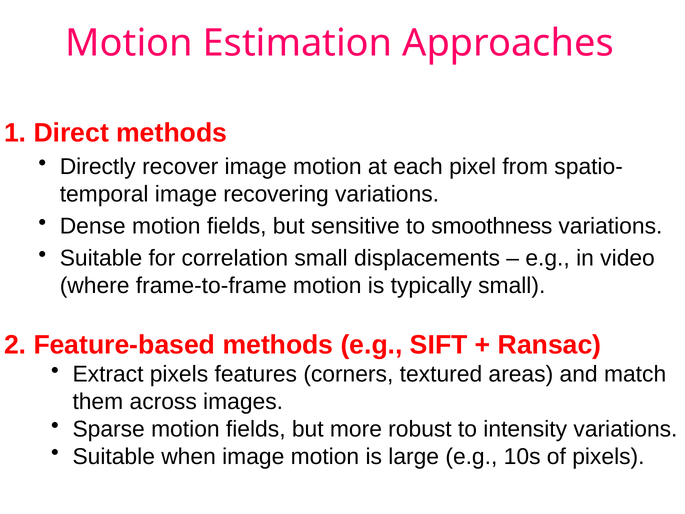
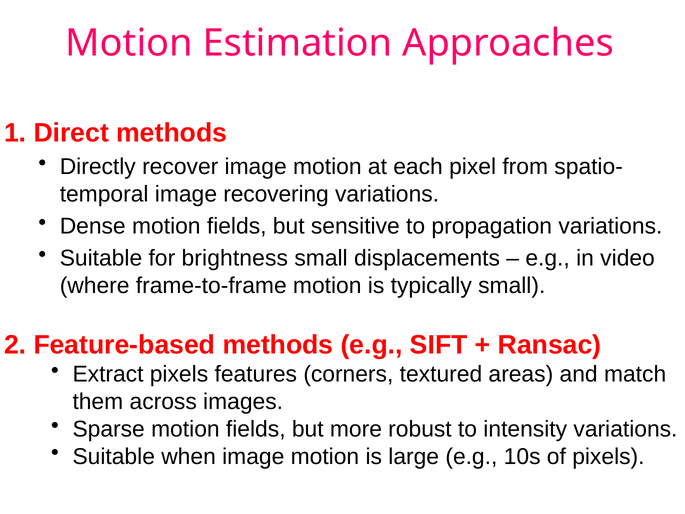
smoothness: smoothness -> propagation
correlation: correlation -> brightness
